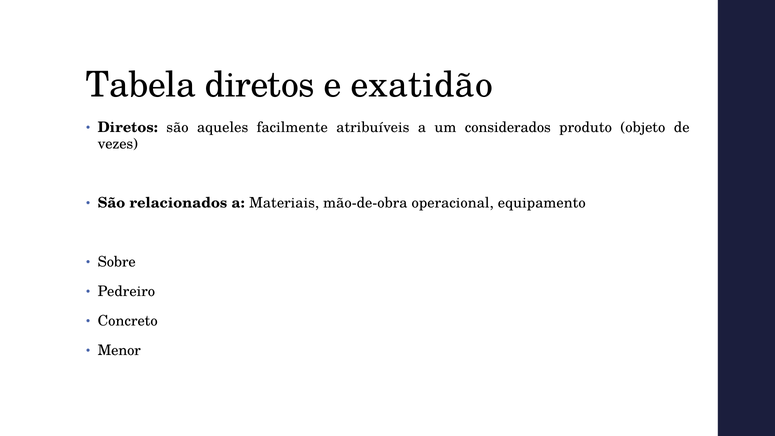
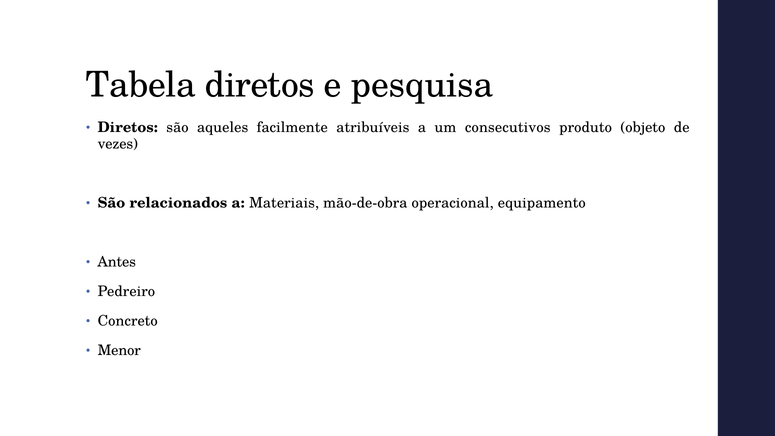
exatidão: exatidão -> pesquisa
considerados: considerados -> consecutivos
Sobre: Sobre -> Antes
